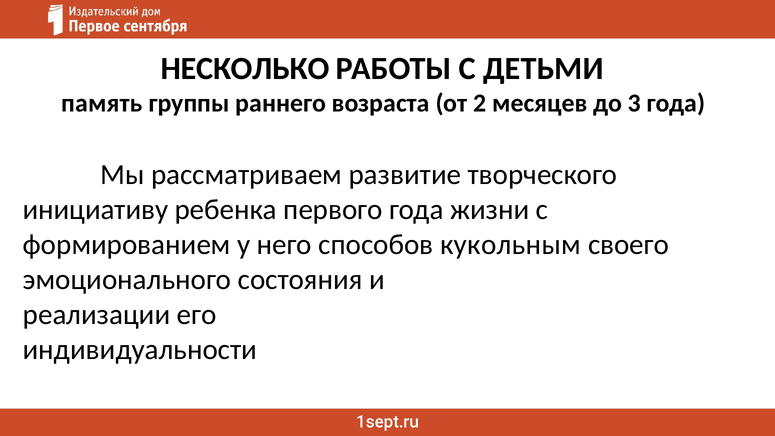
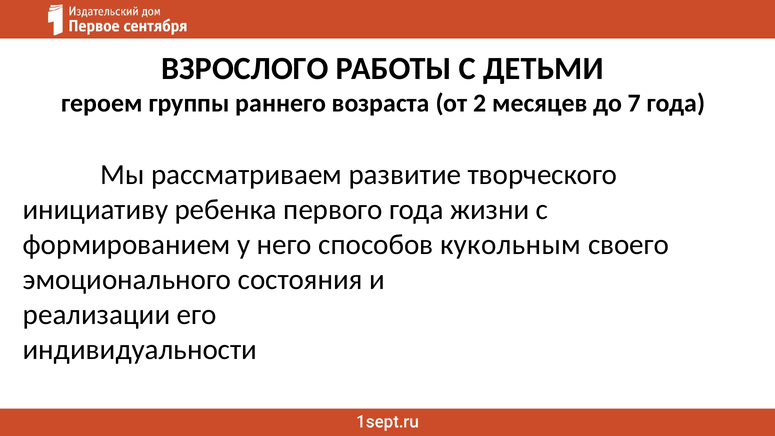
НЕСКОЛЬКО: НЕСКОЛЬКО -> ВЗРОСЛОГО
память: память -> героем
3: 3 -> 7
